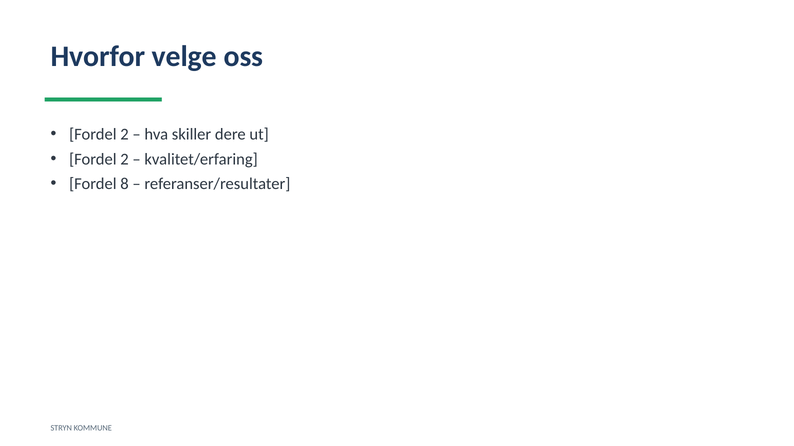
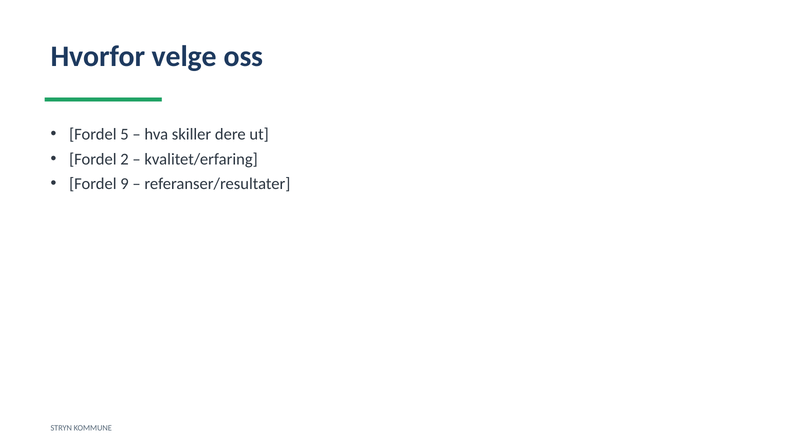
2 at (125, 134): 2 -> 5
8: 8 -> 9
